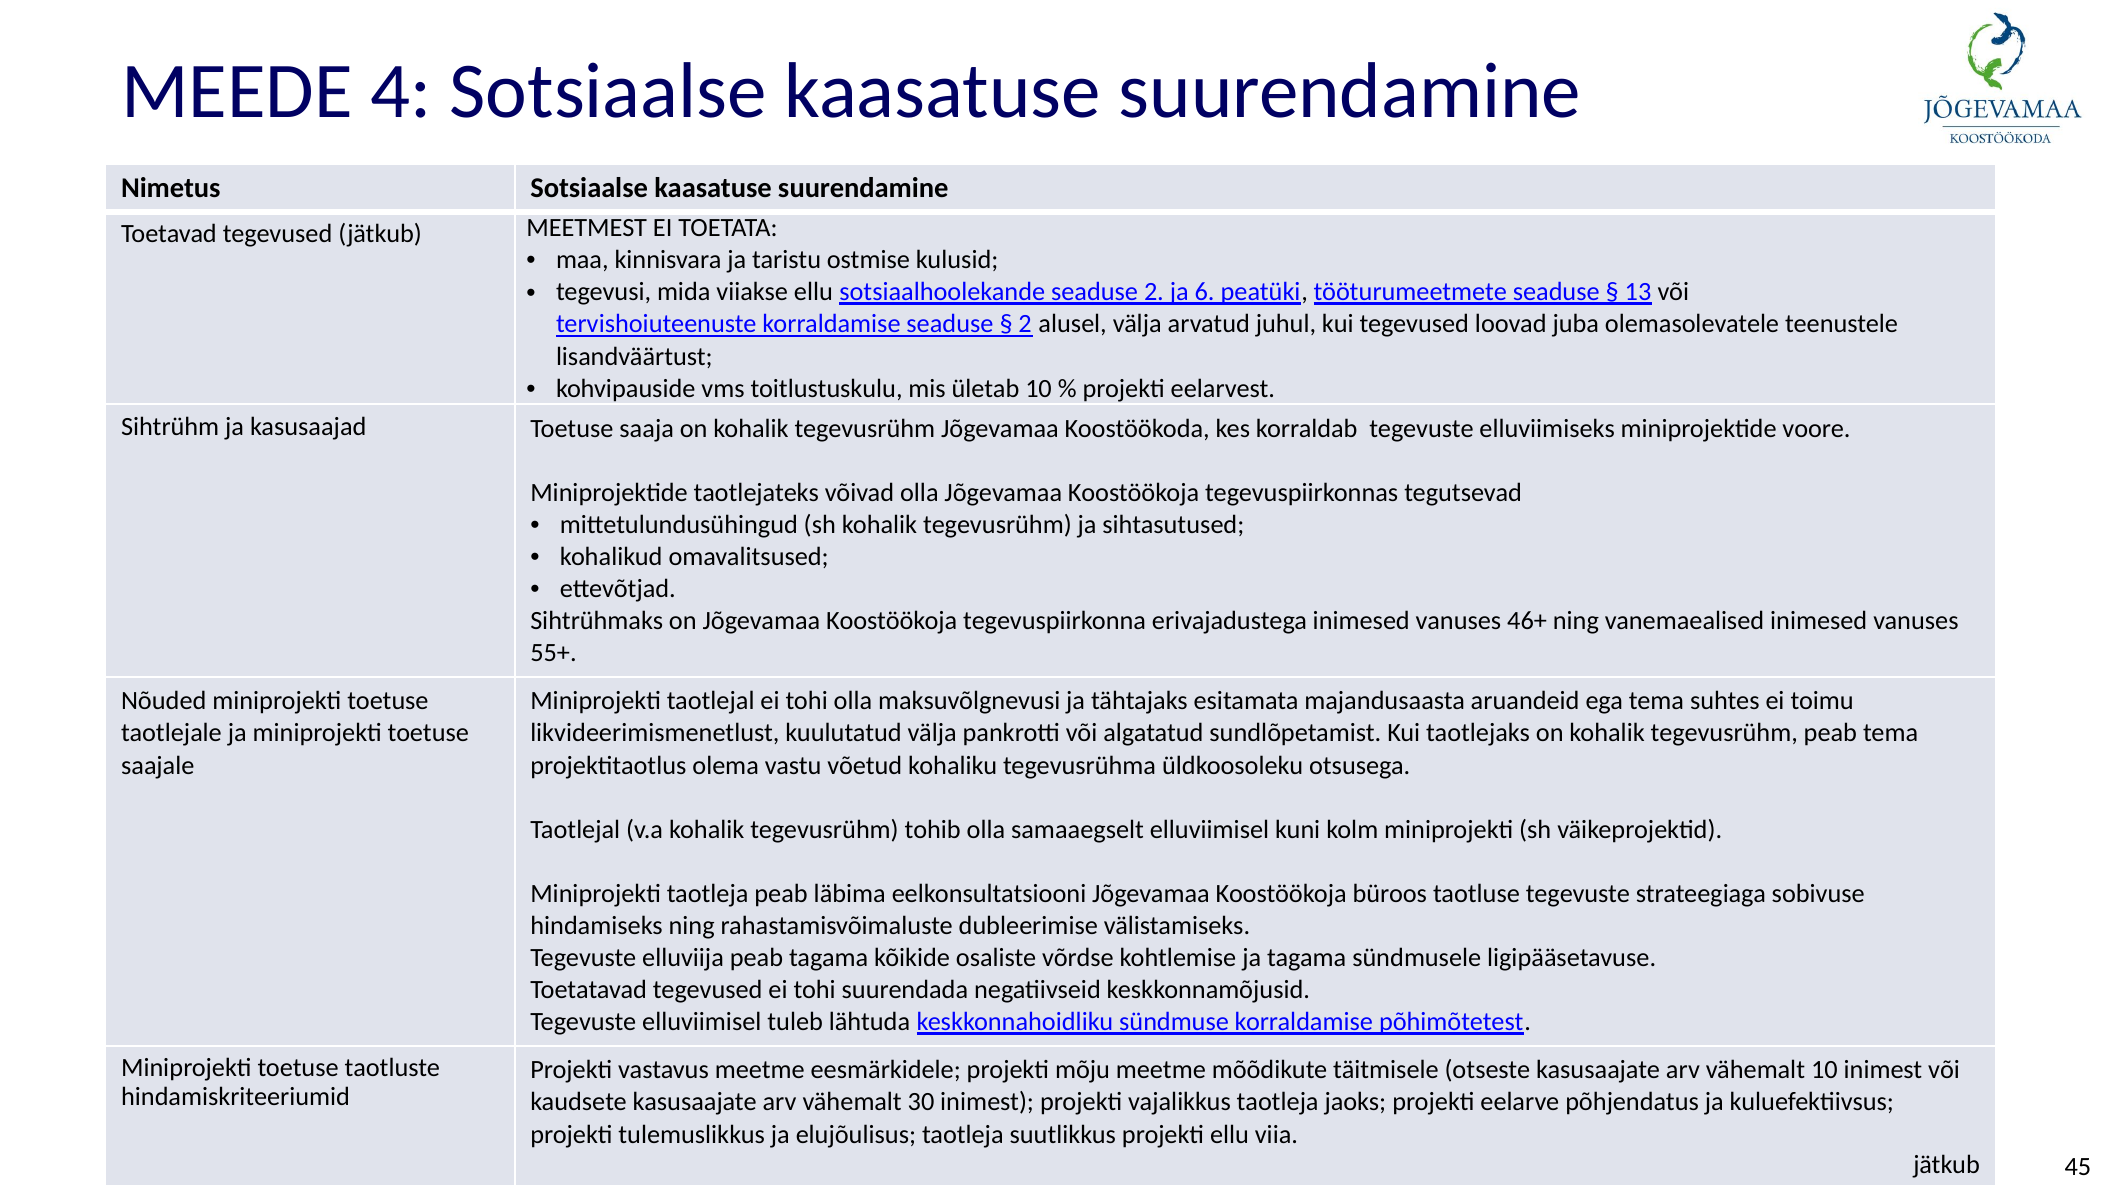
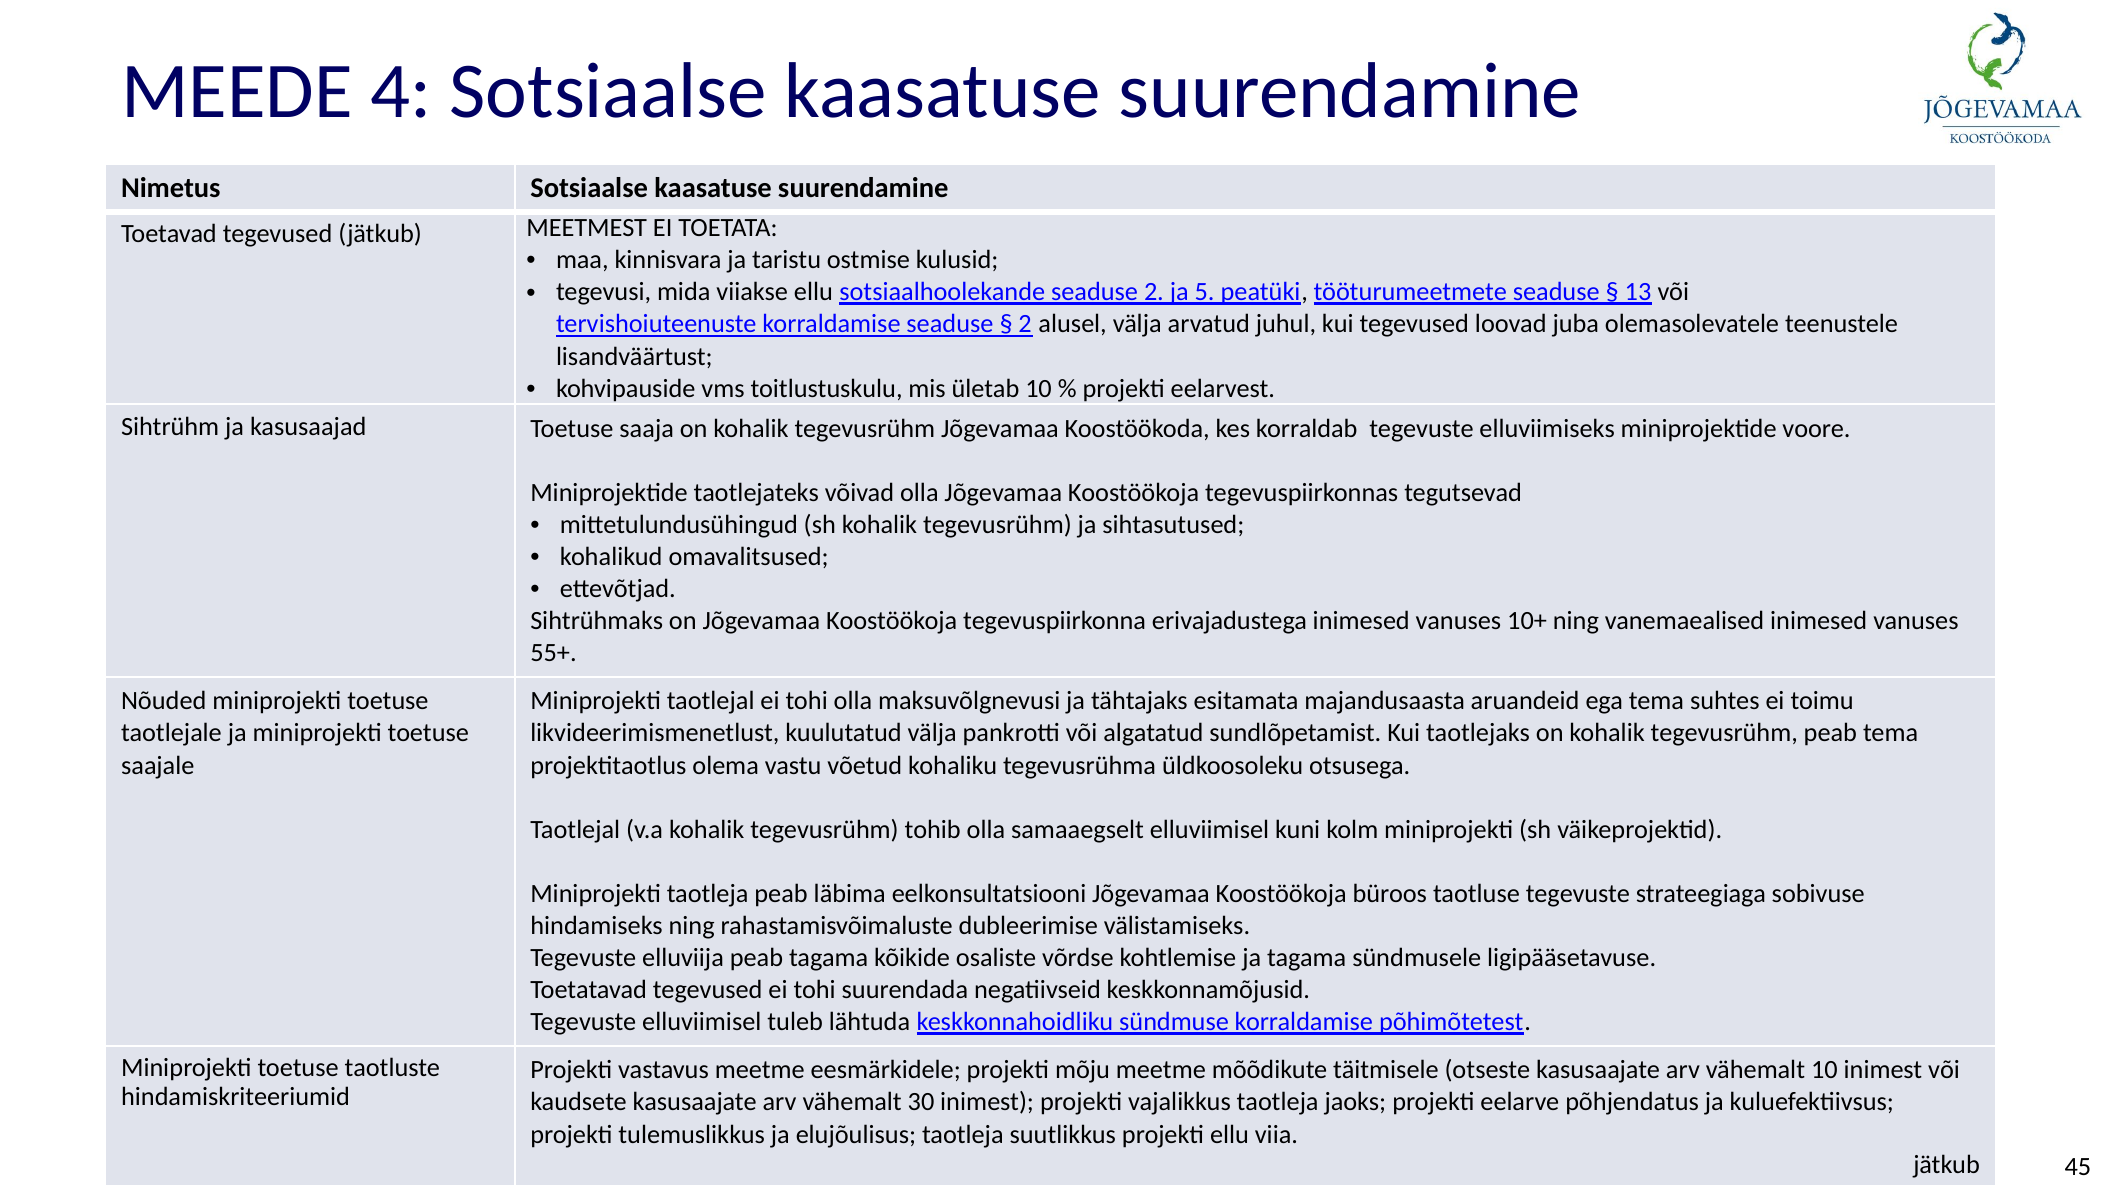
6: 6 -> 5
46+: 46+ -> 10+
